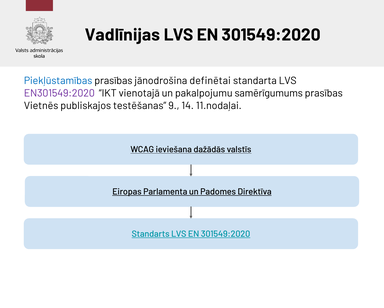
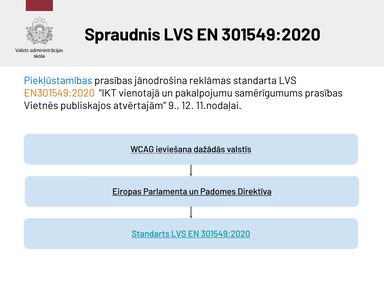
Vadlīnijas: Vadlīnijas -> Spraudnis
definētai: definētai -> reklāmas
EN301549:2020 colour: purple -> orange
testēšanas: testēšanas -> atvērtajām
14: 14 -> 12
